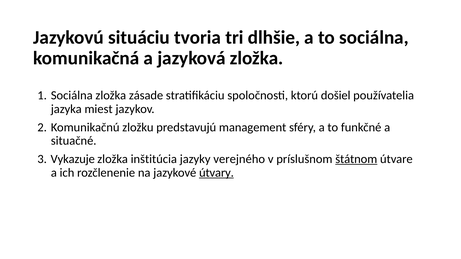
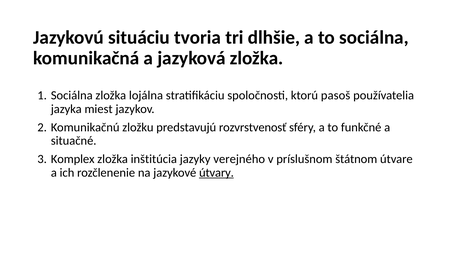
zásade: zásade -> lojálna
došiel: došiel -> pasoš
management: management -> rozvrstvenosť
Vykazuje: Vykazuje -> Komplex
štátnom underline: present -> none
